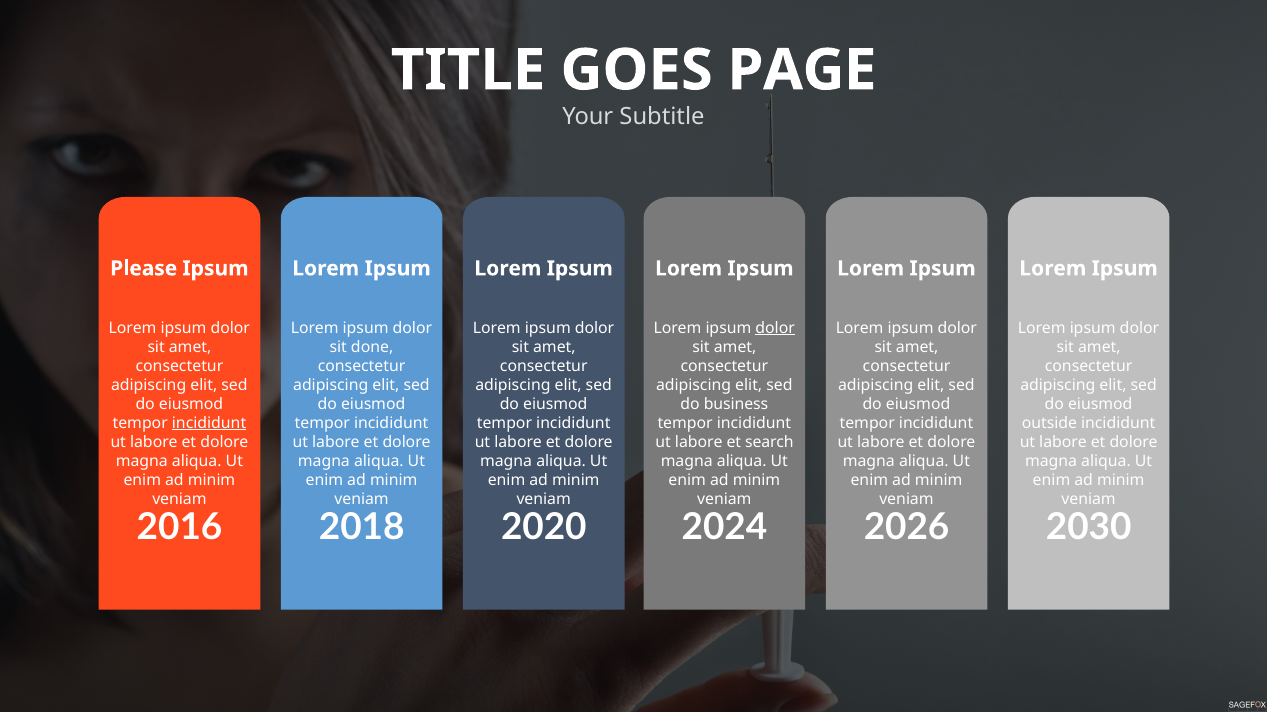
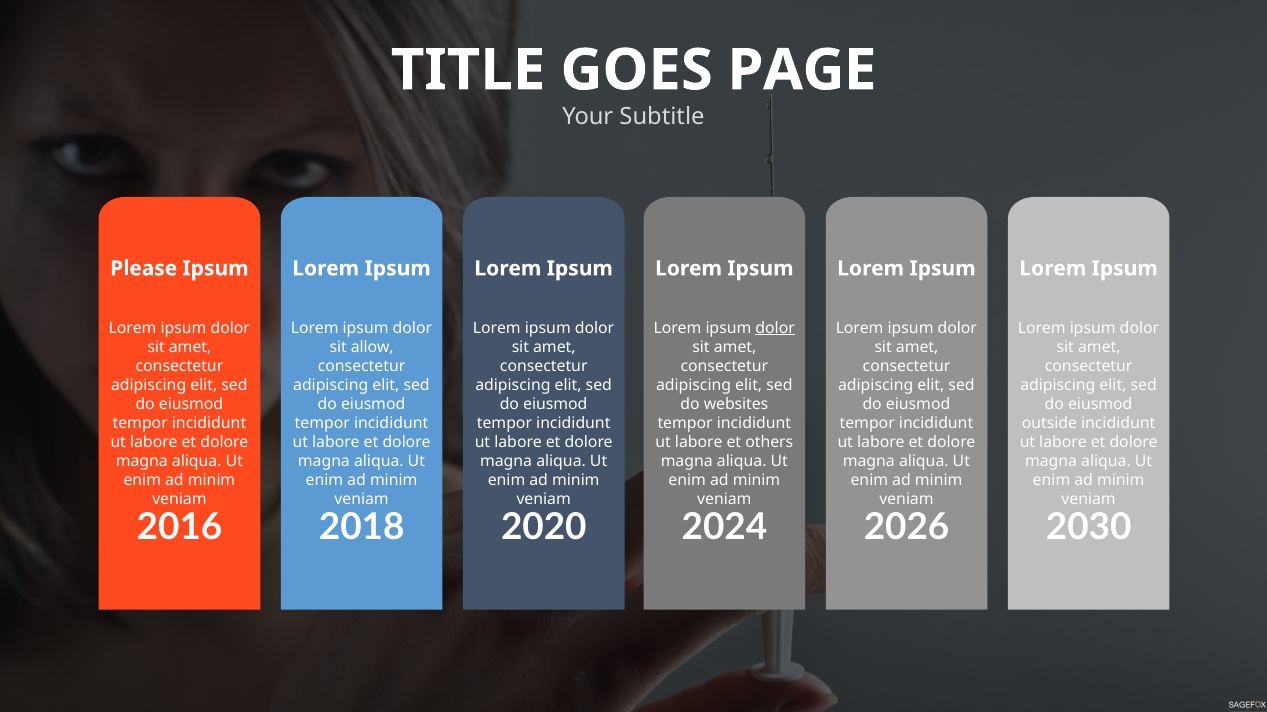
done: done -> allow
business: business -> websites
incididunt at (209, 424) underline: present -> none
search: search -> others
